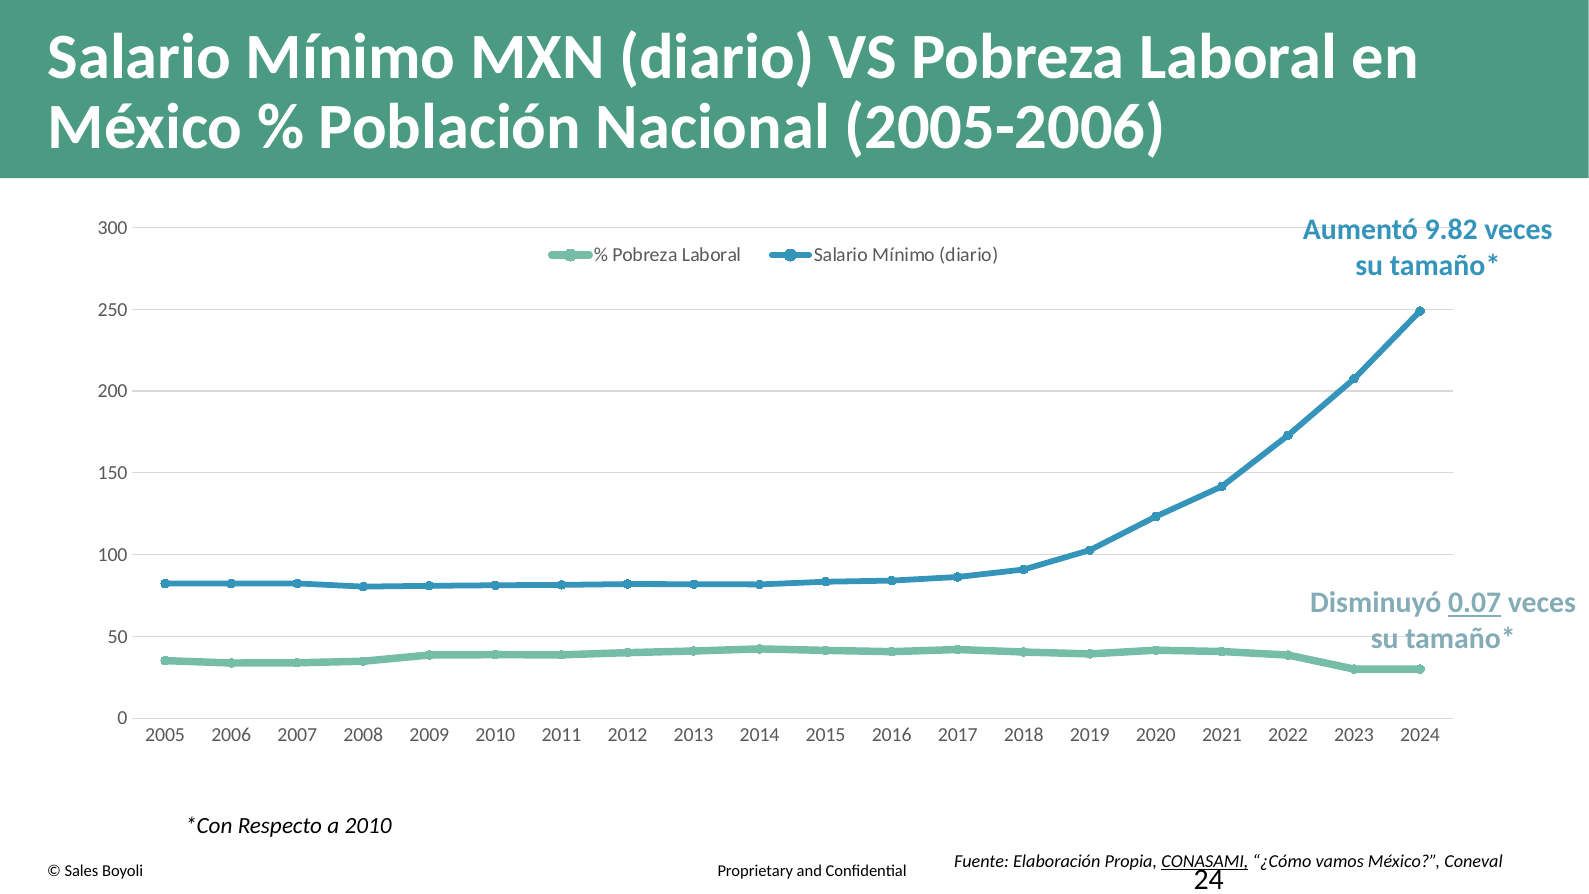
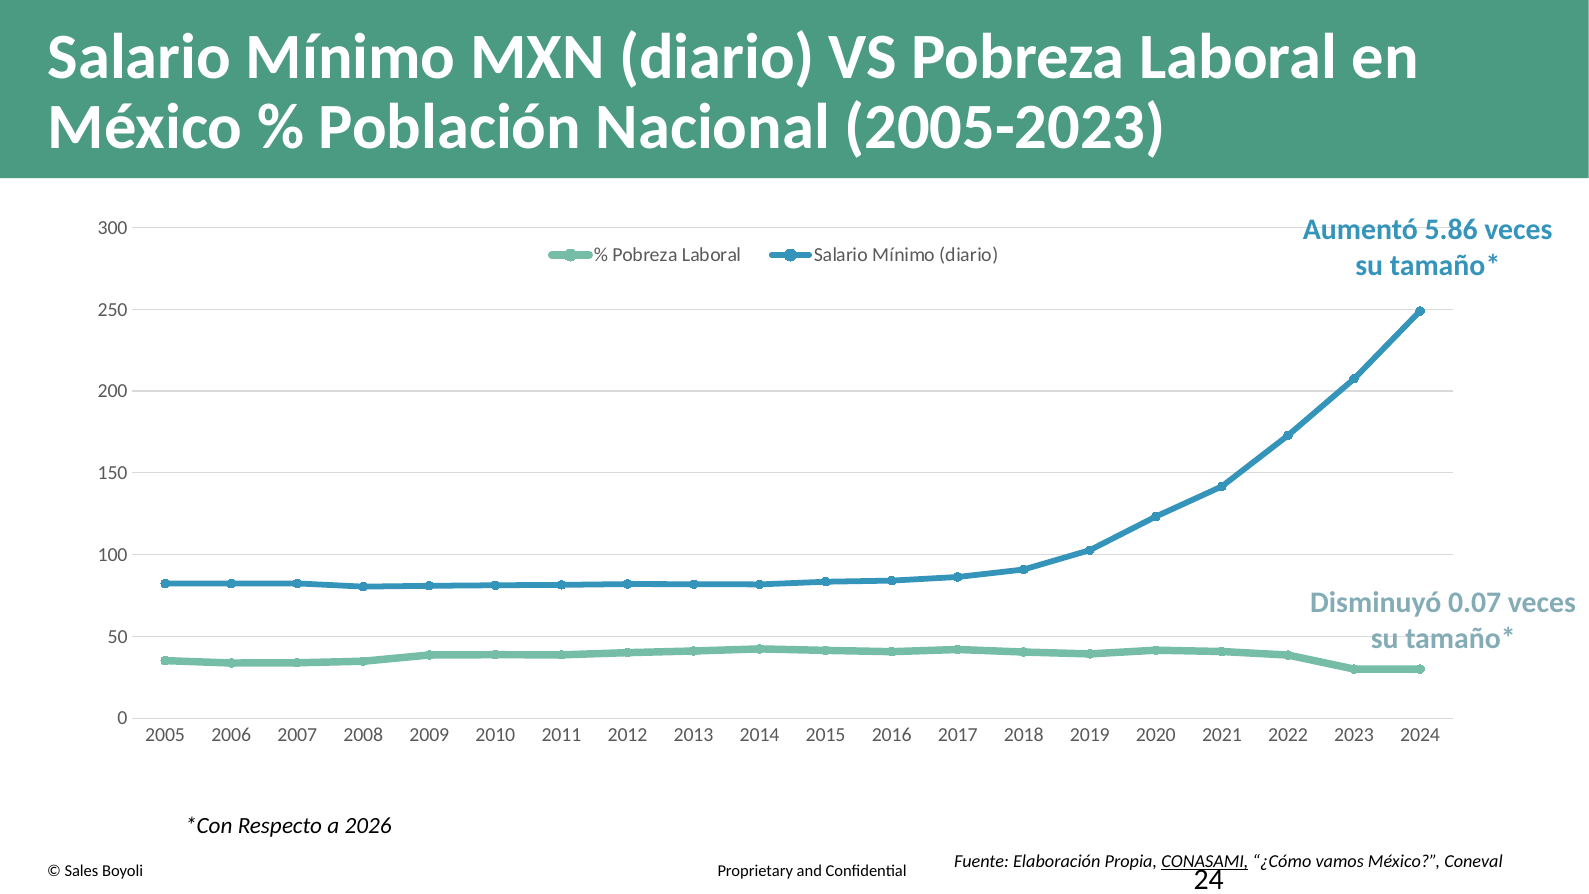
2005-2006: 2005-2006 -> 2005-2023
9.82: 9.82 -> 5.86
0.07 underline: present -> none
a 2010: 2010 -> 2026
